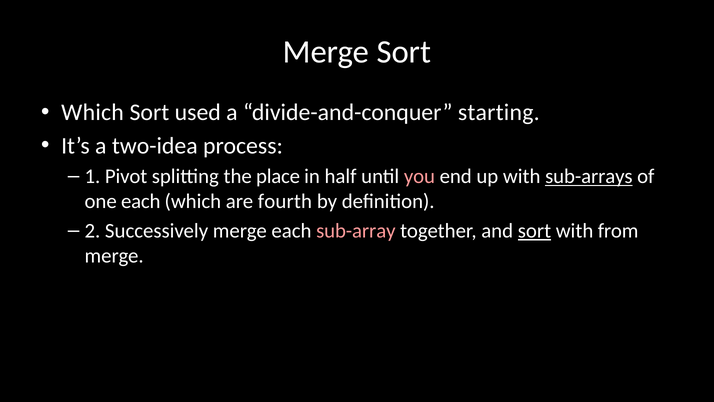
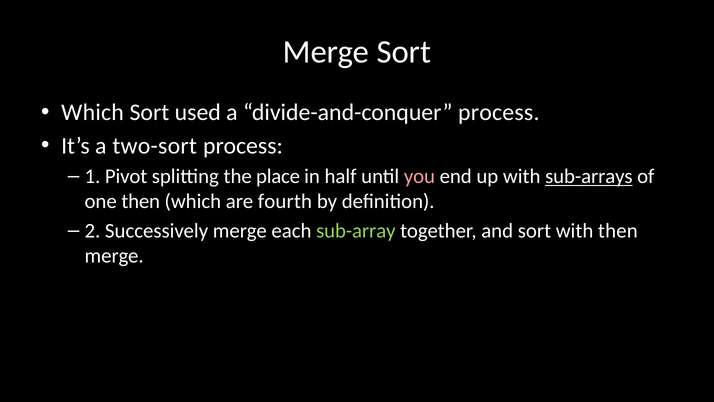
divide-and-conquer starting: starting -> process
two-idea: two-idea -> two-sort
one each: each -> then
sub-array colour: pink -> light green
sort at (534, 231) underline: present -> none
with from: from -> then
